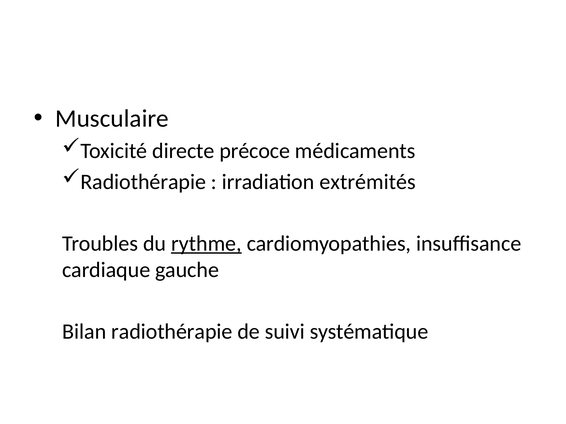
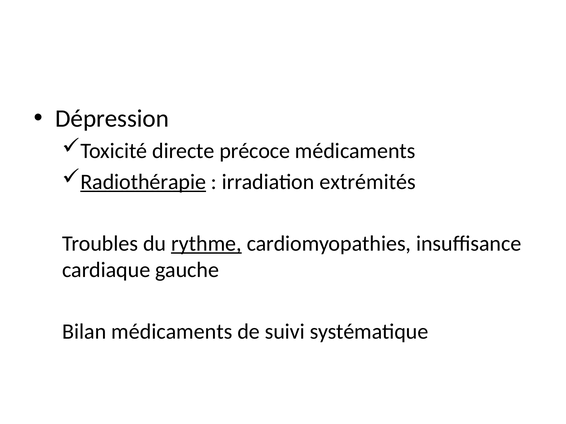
Musculaire: Musculaire -> Dépression
Radiothérapie at (143, 182) underline: none -> present
Bilan radiothérapie: radiothérapie -> médicaments
